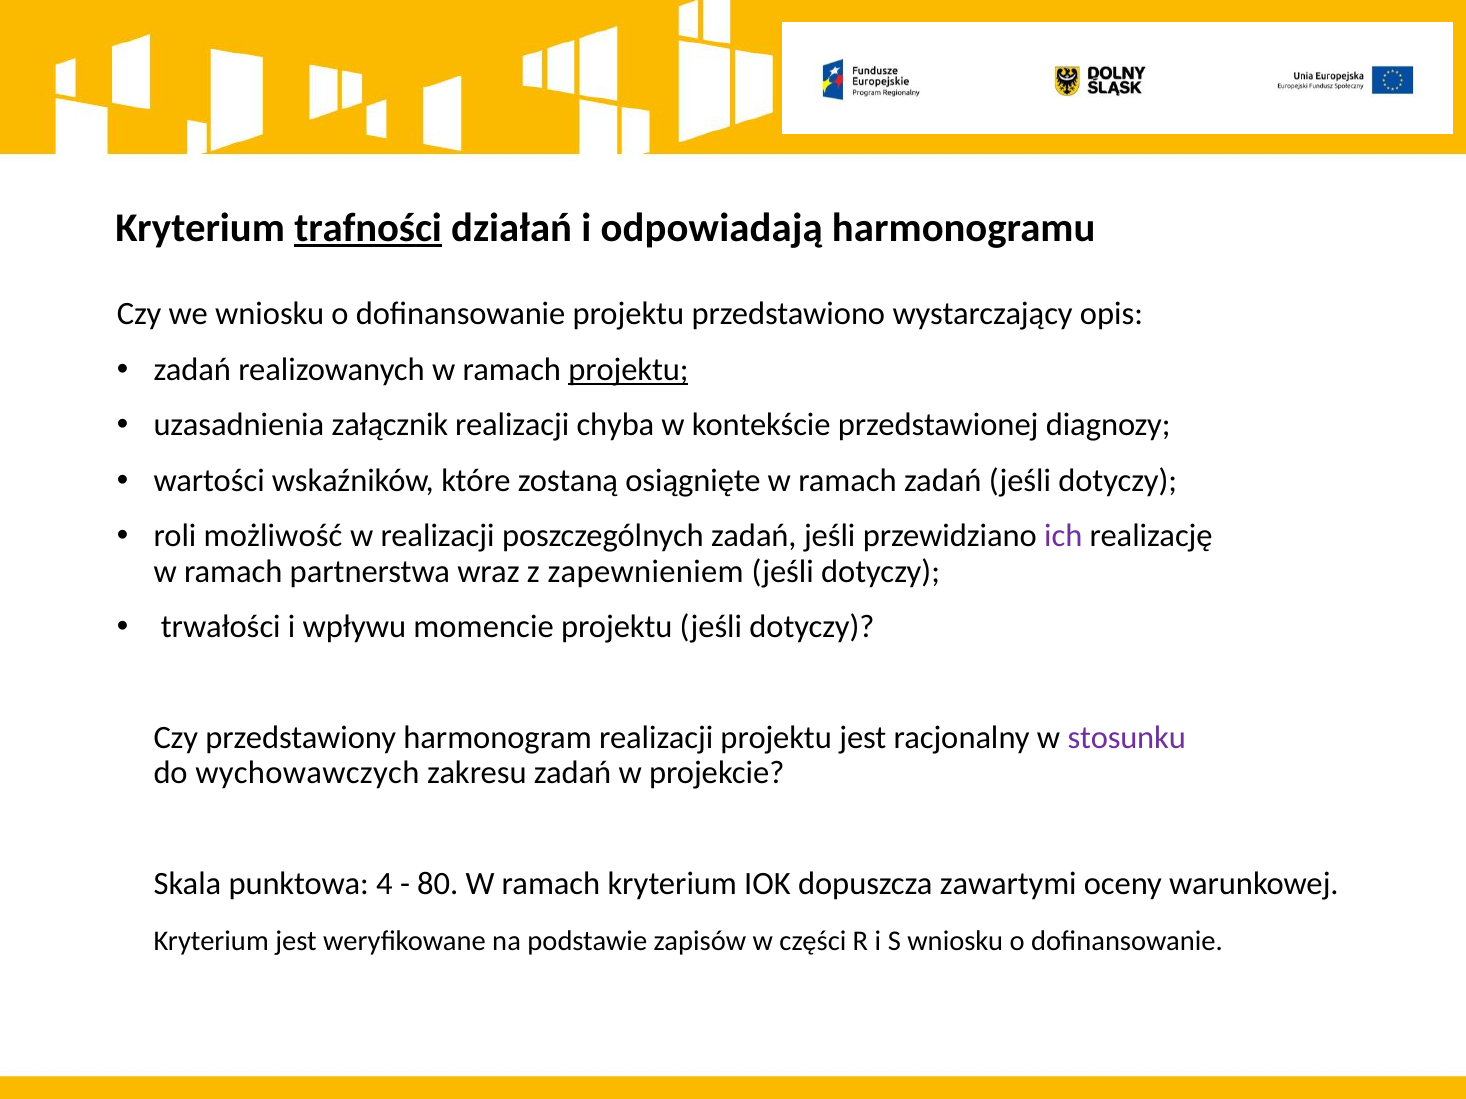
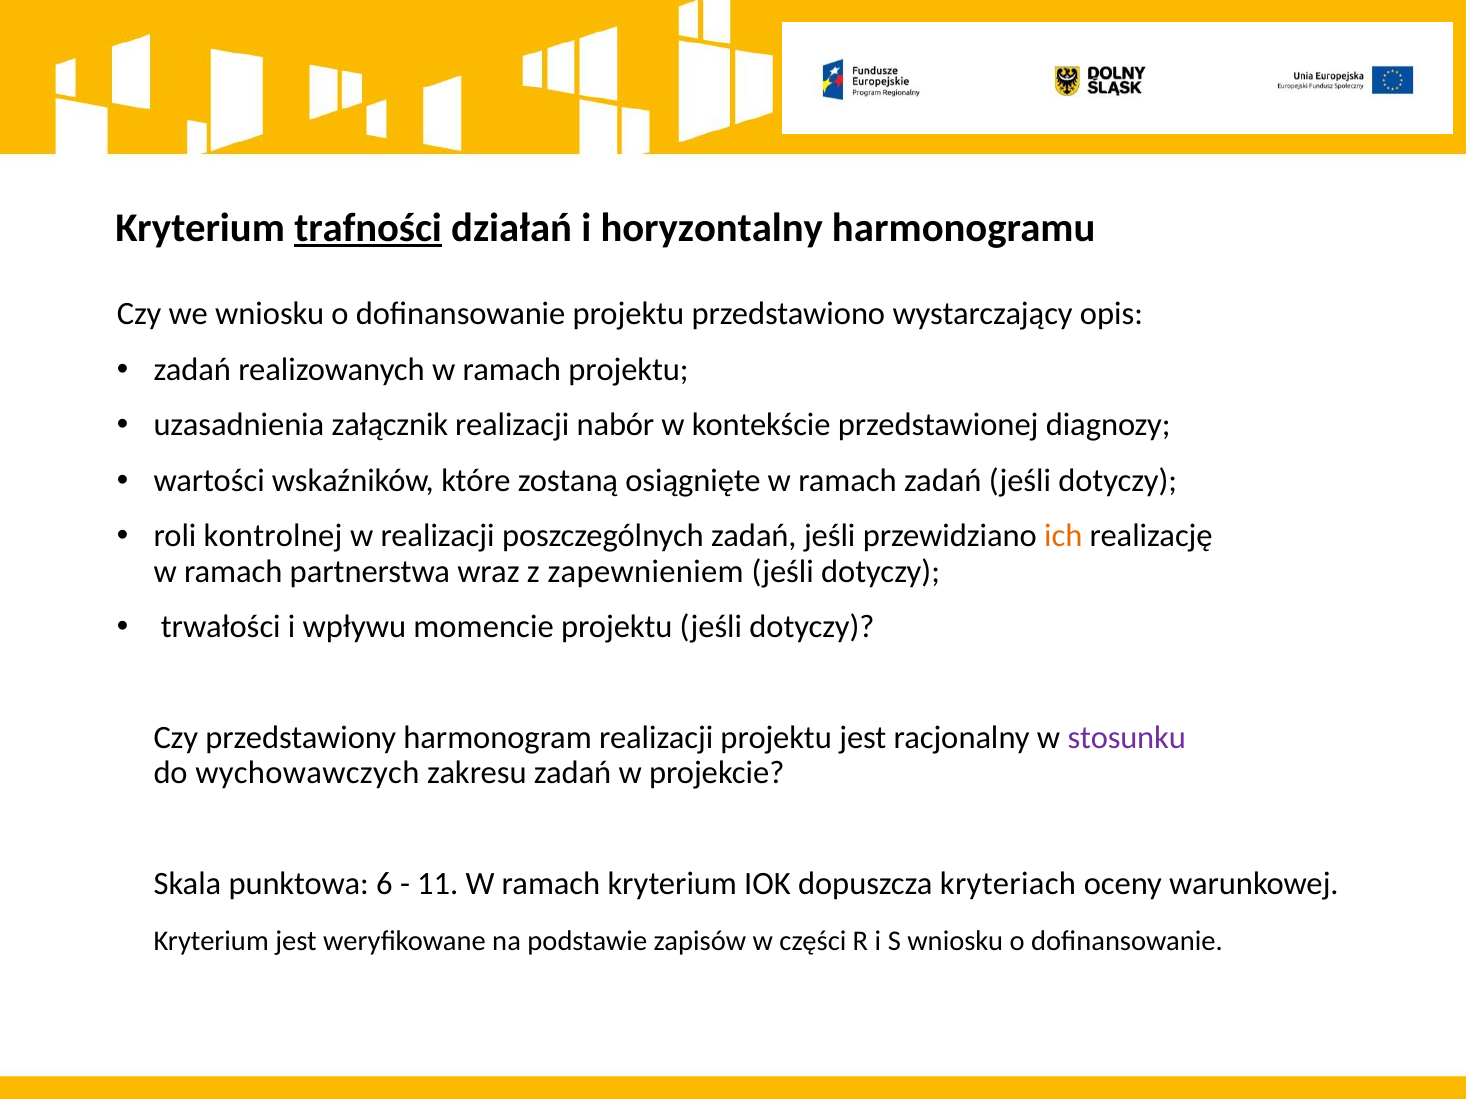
odpowiadają: odpowiadają -> horyzontalny
projektu at (628, 370) underline: present -> none
chyba: chyba -> nabór
możliwość: możliwość -> kontrolnej
ich colour: purple -> orange
4: 4 -> 6
80: 80 -> 11
zawartymi: zawartymi -> kryteriach
